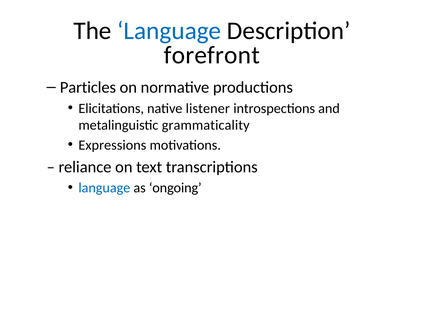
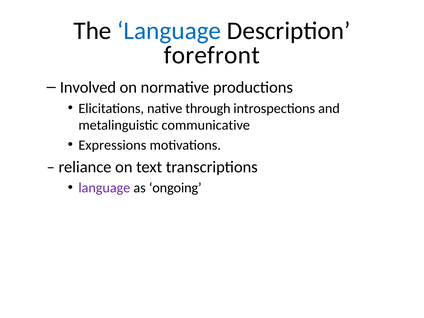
Particles: Particles -> Involved
listener: listener -> through
grammaticality: grammaticality -> communicative
language at (104, 188) colour: blue -> purple
